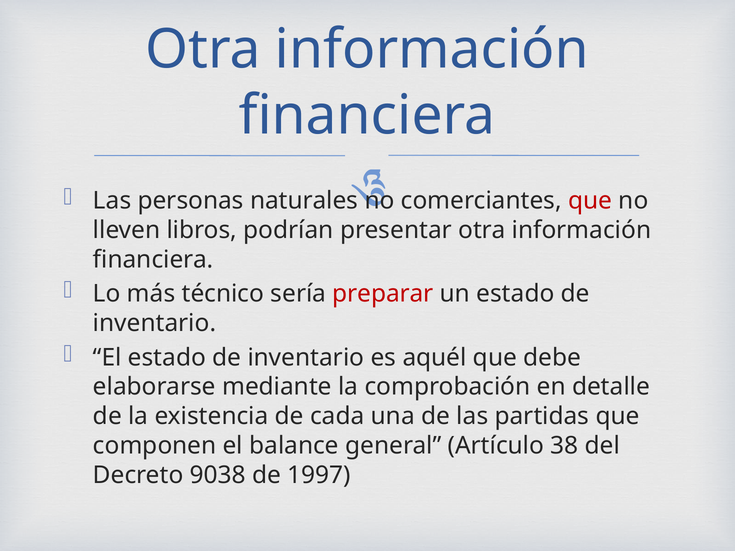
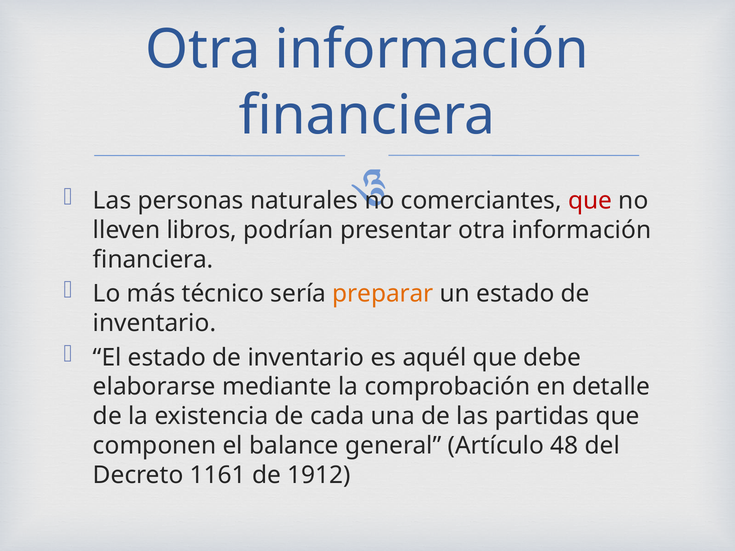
preparar colour: red -> orange
38: 38 -> 48
9038: 9038 -> 1161
1997: 1997 -> 1912
